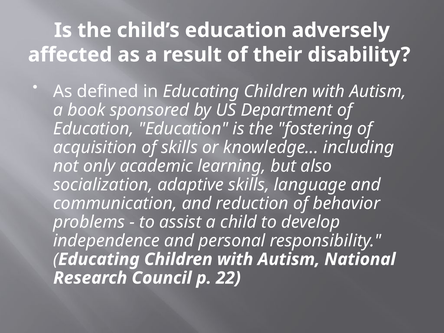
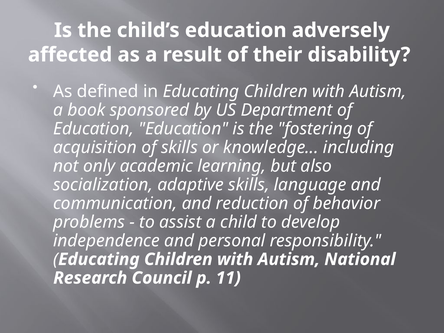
22: 22 -> 11
